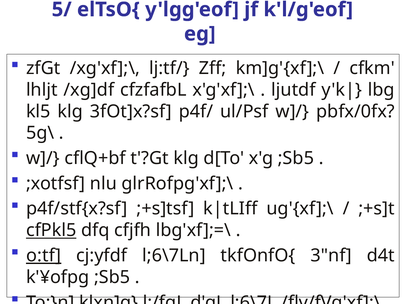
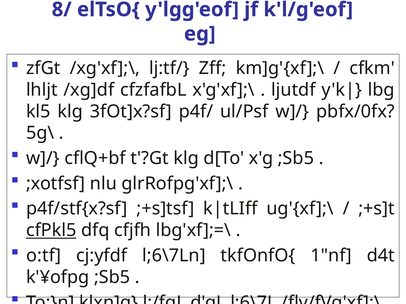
5/: 5/ -> 8/
o:tf underline: present -> none
3"nf: 3"nf -> 1"nf
